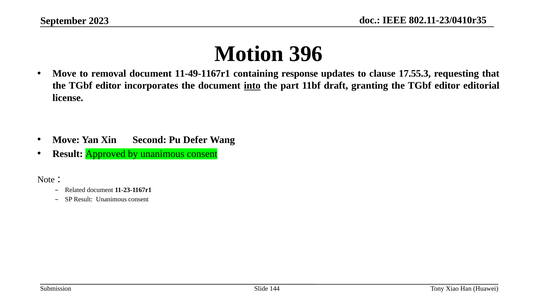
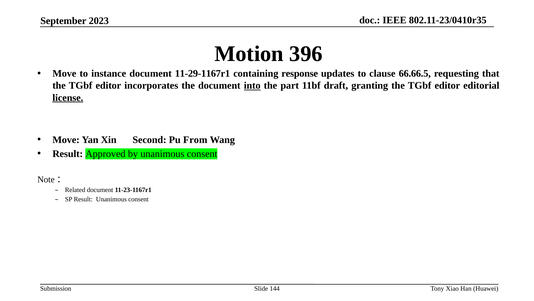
removal: removal -> instance
11-49-1167r1: 11-49-1167r1 -> 11-29-1167r1
17.55.3: 17.55.3 -> 66.66.5
license underline: none -> present
Defer: Defer -> From
